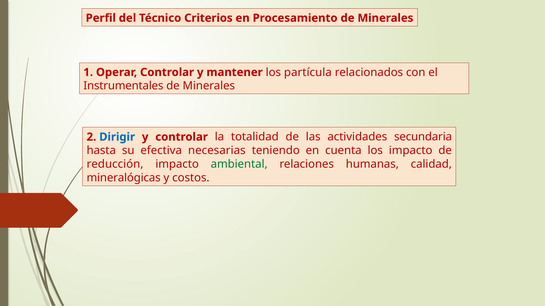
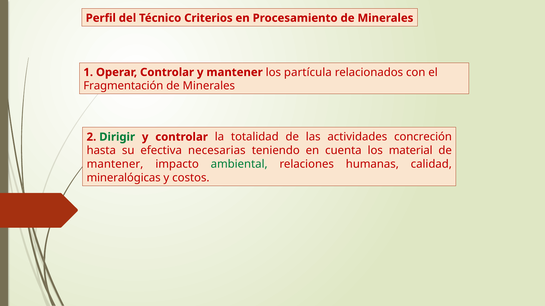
Instrumentales: Instrumentales -> Fragmentación
Dirigir colour: blue -> green
secundaria: secundaria -> concreción
los impacto: impacto -> material
reducción at (115, 164): reducción -> mantener
